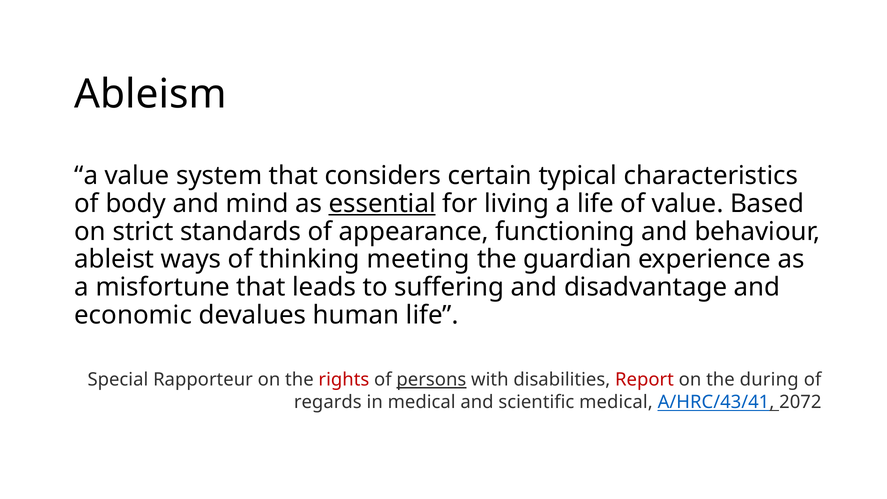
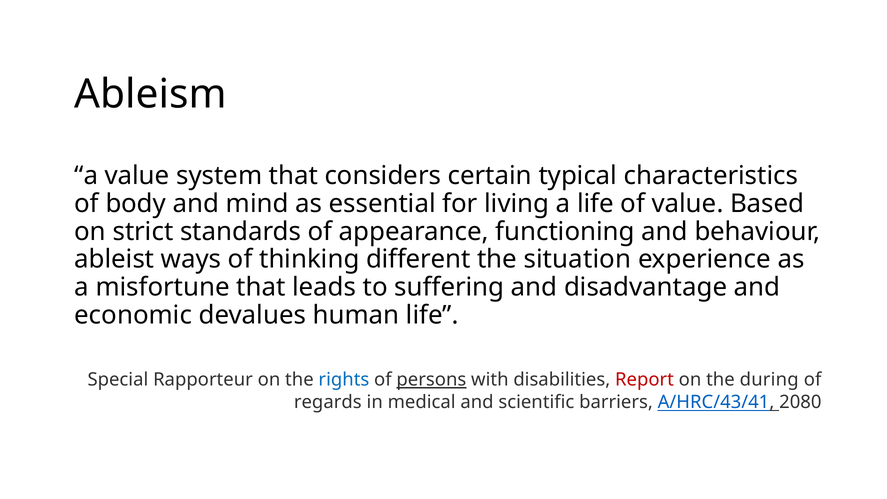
essential underline: present -> none
meeting: meeting -> different
guardian: guardian -> situation
rights colour: red -> blue
scientific medical: medical -> barriers
2072: 2072 -> 2080
